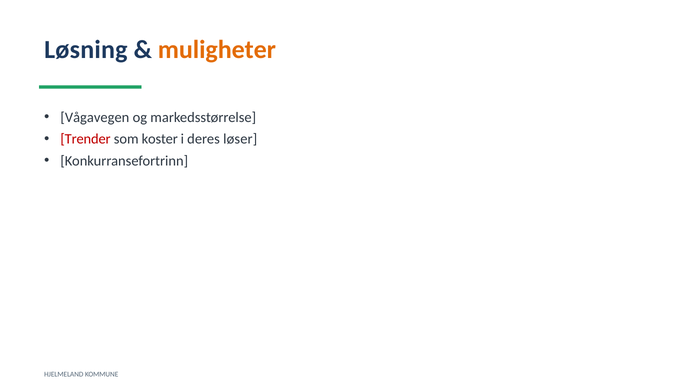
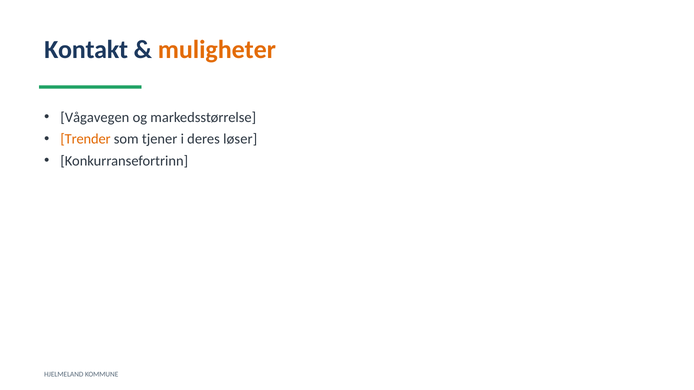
Løsning: Løsning -> Kontakt
Trender colour: red -> orange
koster: koster -> tjener
